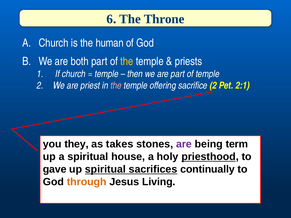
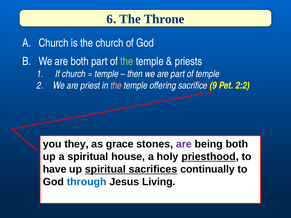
the human: human -> church
the at (127, 61) colour: yellow -> light green
sacrifice 2: 2 -> 9
2:1: 2:1 -> 2:2
takes: takes -> grace
being term: term -> both
gave: gave -> have
through colour: orange -> blue
